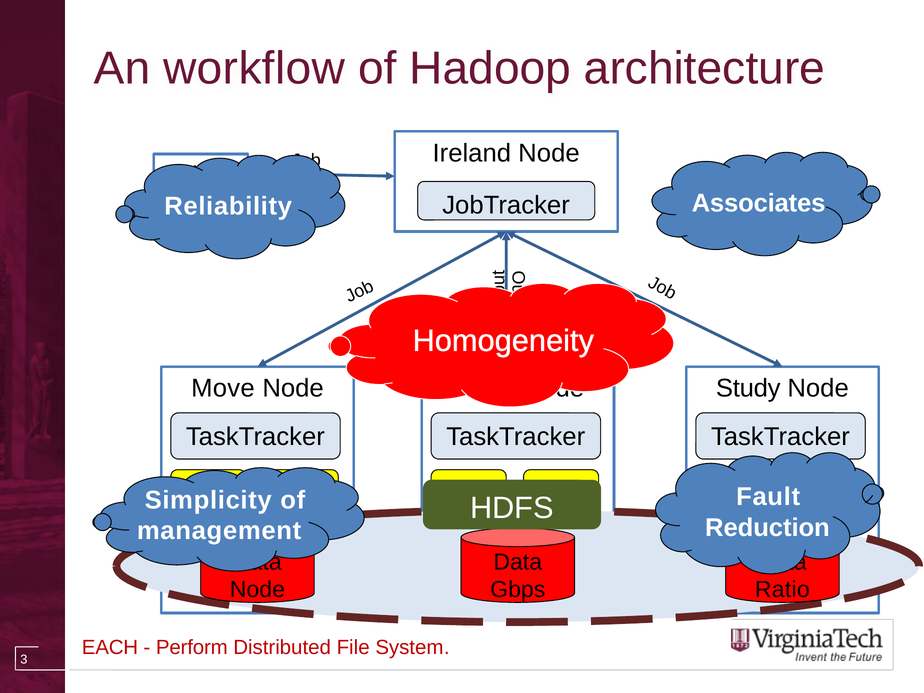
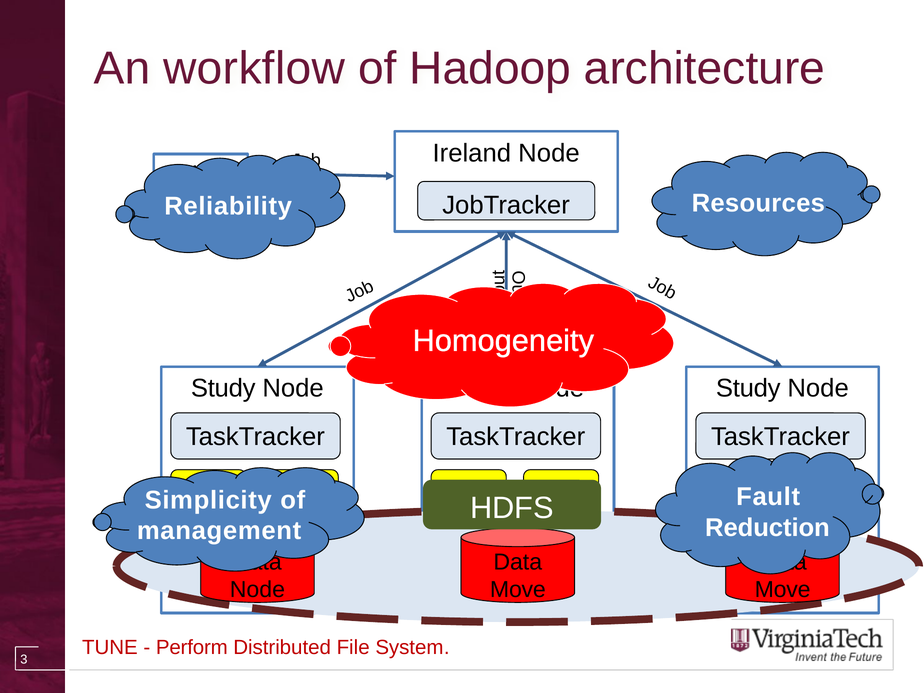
Associates: Associates -> Resources
Move at (223, 389): Move -> Study
Gbps at (518, 590): Gbps -> Move
Ratio at (782, 590): Ratio -> Move
EACH: EACH -> TUNE
